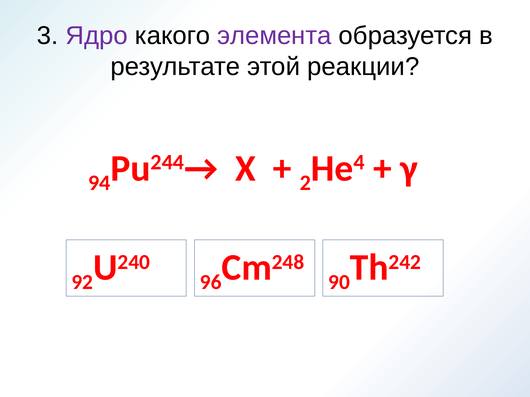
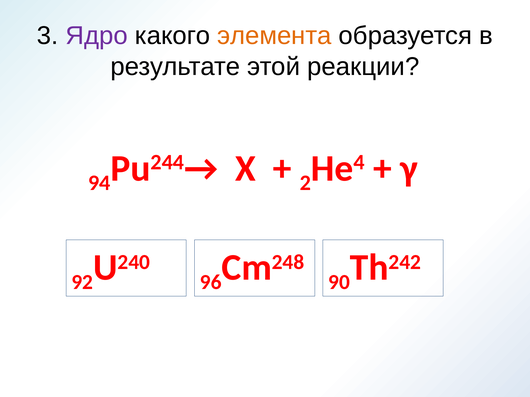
элемента colour: purple -> orange
